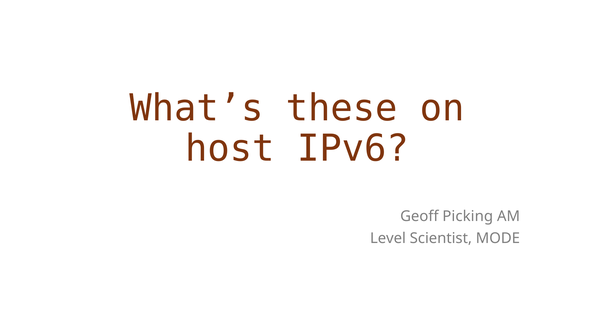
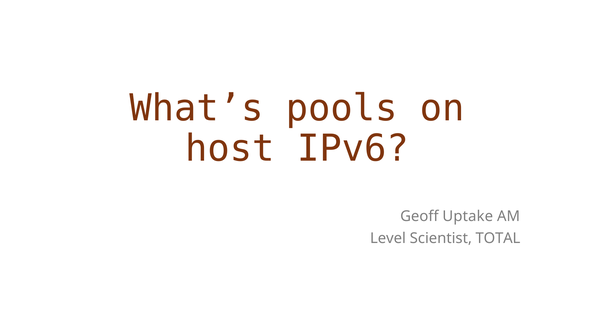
these: these -> pools
Picking: Picking -> Uptake
MODE: MODE -> TOTAL
